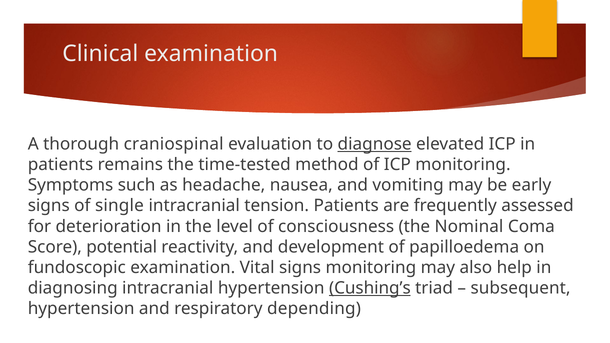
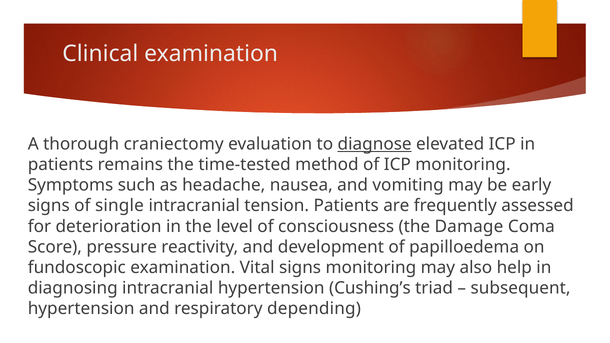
craniospinal: craniospinal -> craniectomy
Nominal: Nominal -> Damage
potential: potential -> pressure
Cushing’s underline: present -> none
